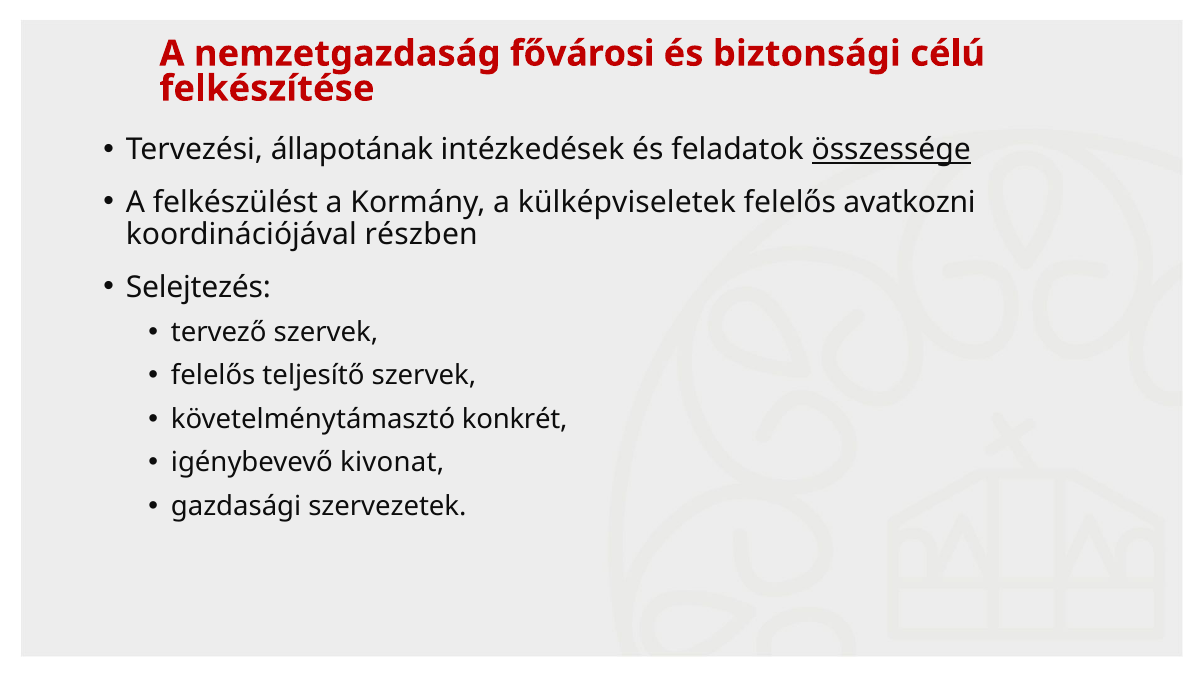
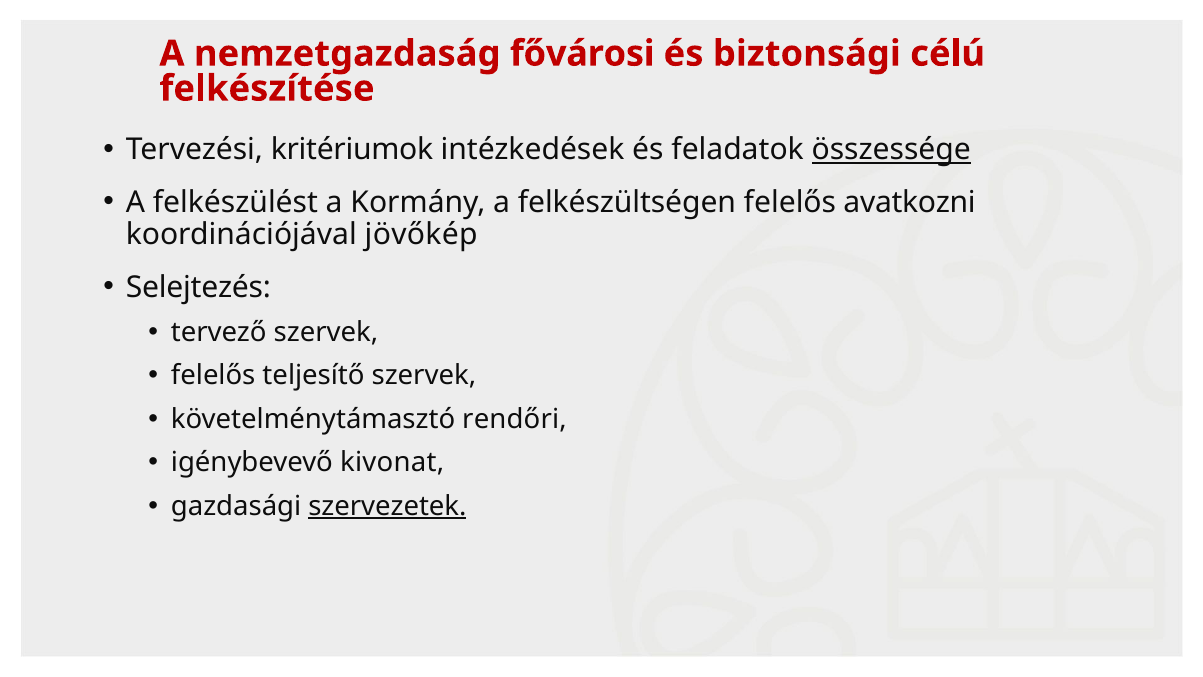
állapotának: állapotának -> kritériumok
külképviseletek: külképviseletek -> felkészültségen
részben: részben -> jövőkép
konkrét: konkrét -> rendőri
szervezetek underline: none -> present
